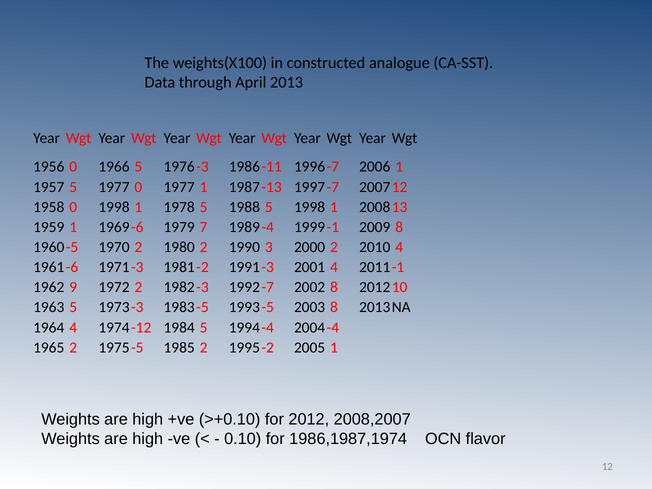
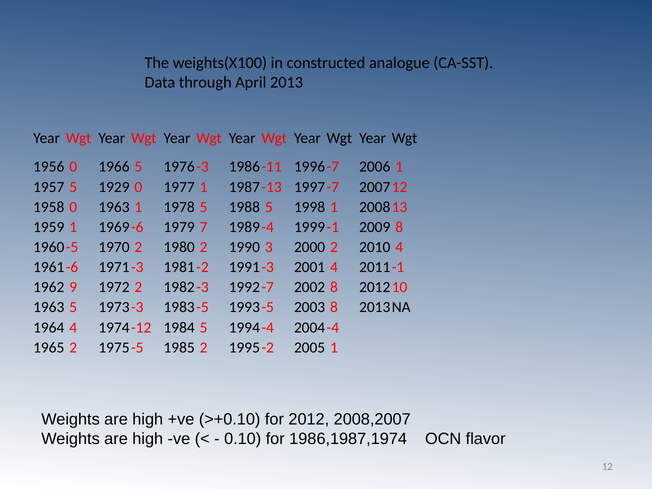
5 1977: 1977 -> 1929
0 1998: 1998 -> 1963
